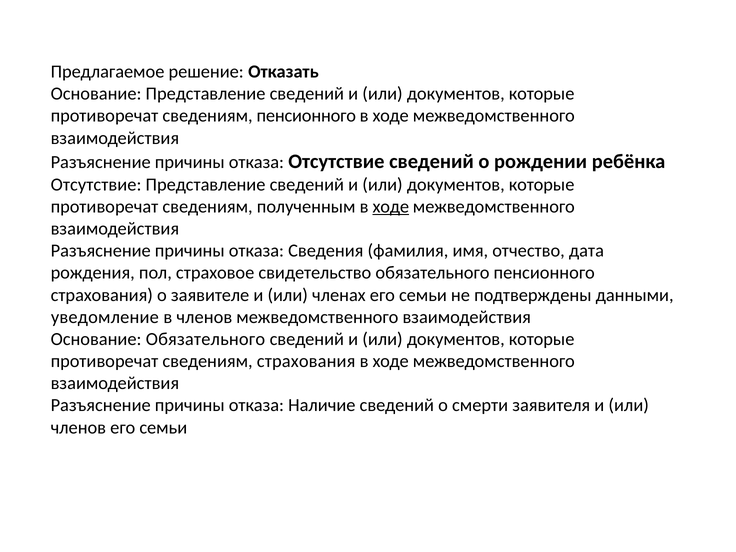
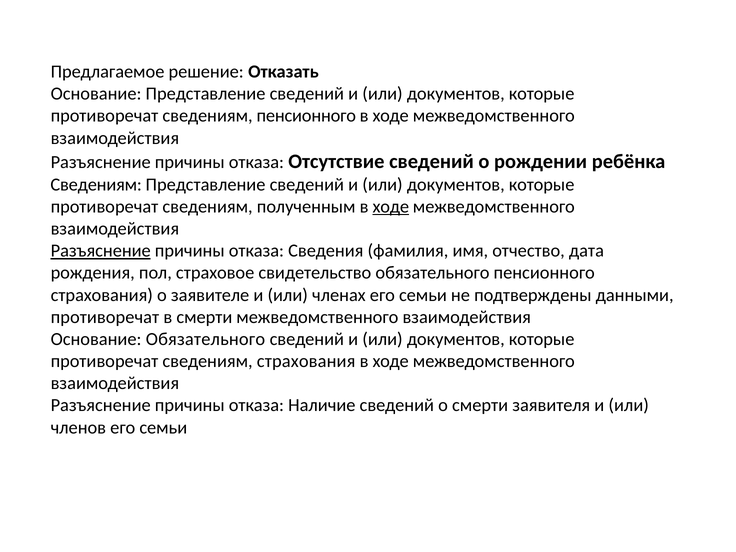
Отсутствие at (96, 185): Отсутствие -> Сведениям
Разъяснение at (101, 251) underline: none -> present
уведомление at (105, 317): уведомление -> противоречат
в членов: членов -> смерти
